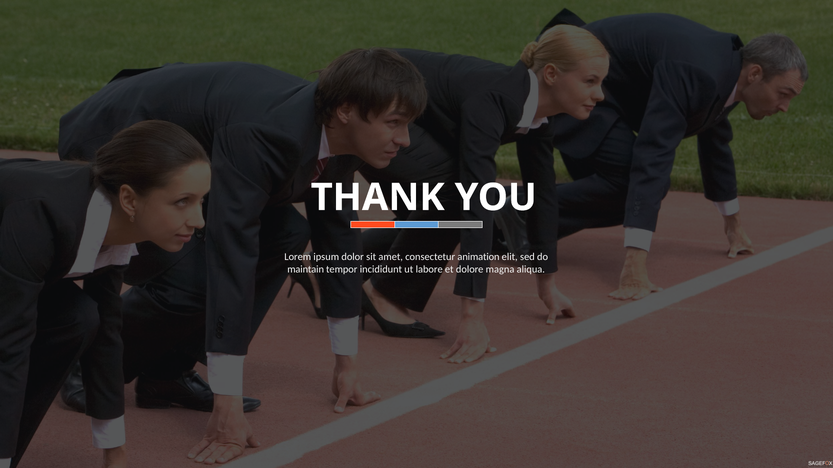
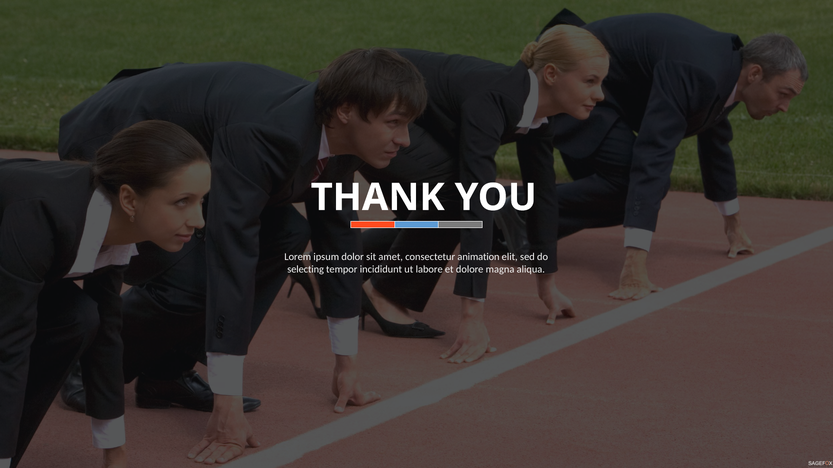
maintain: maintain -> selecting
